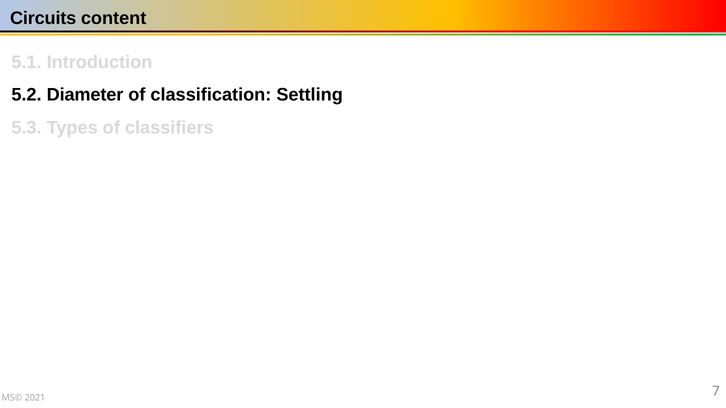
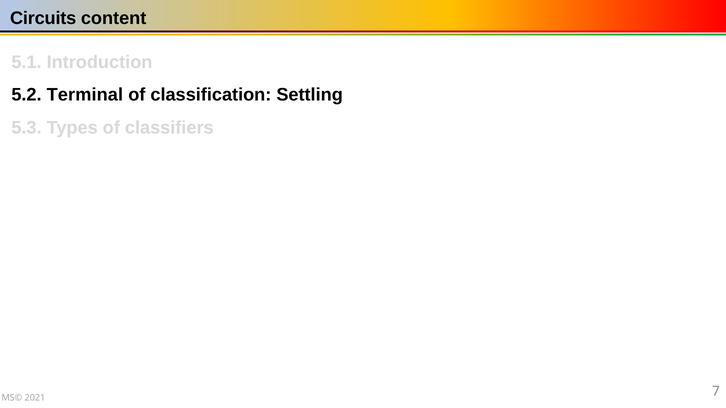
Diameter: Diameter -> Terminal
